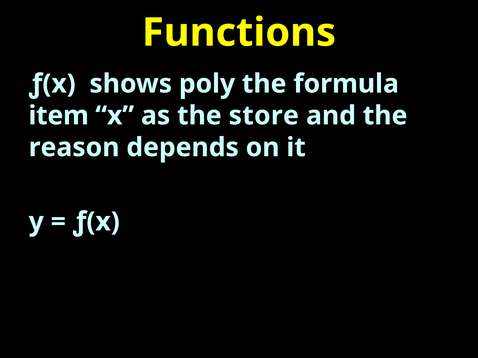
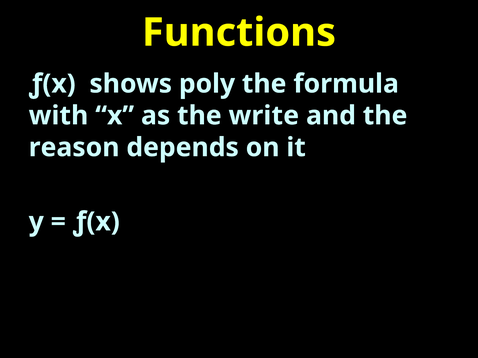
item: item -> with
store: store -> write
